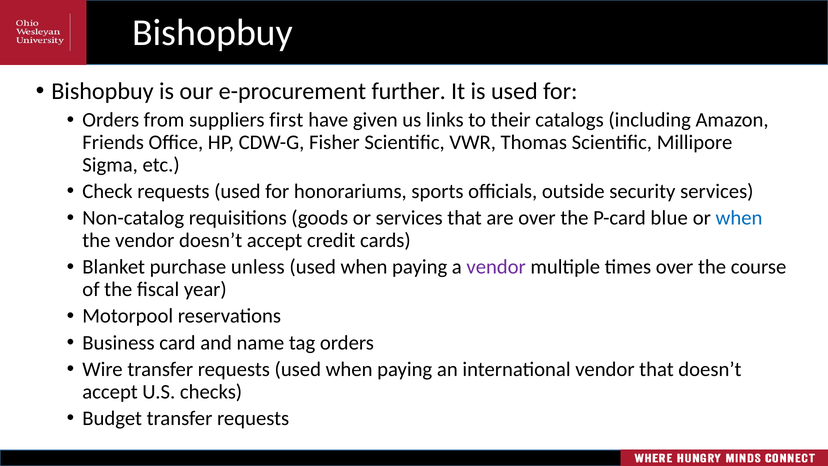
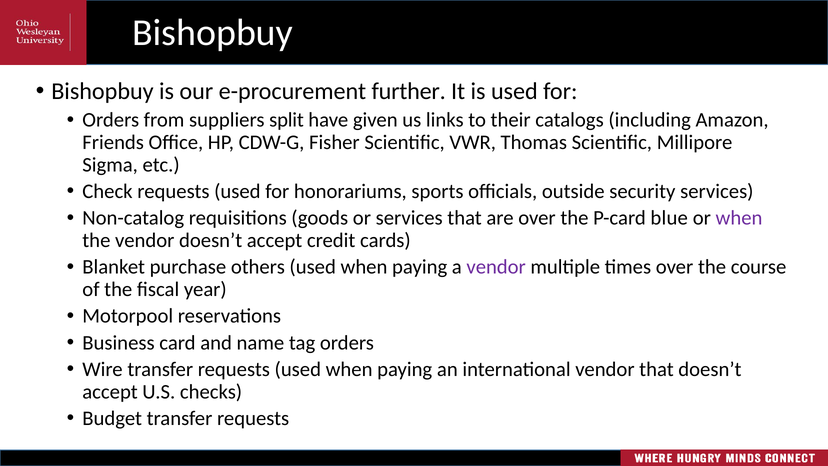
first: first -> split
when at (739, 218) colour: blue -> purple
unless: unless -> others
